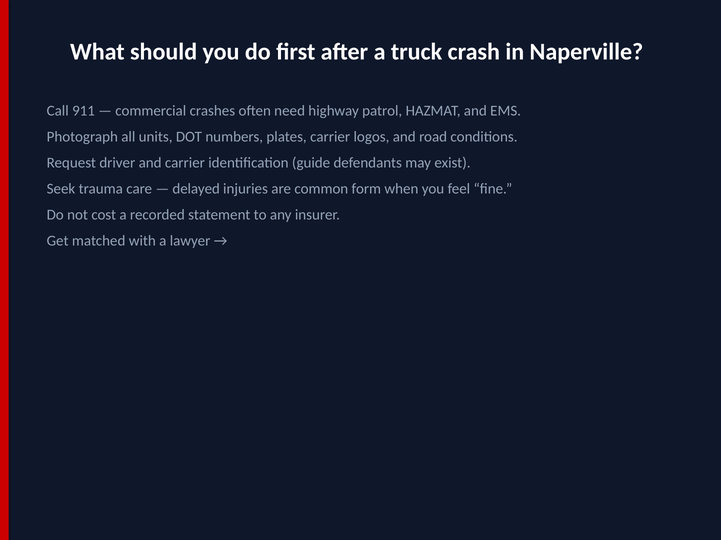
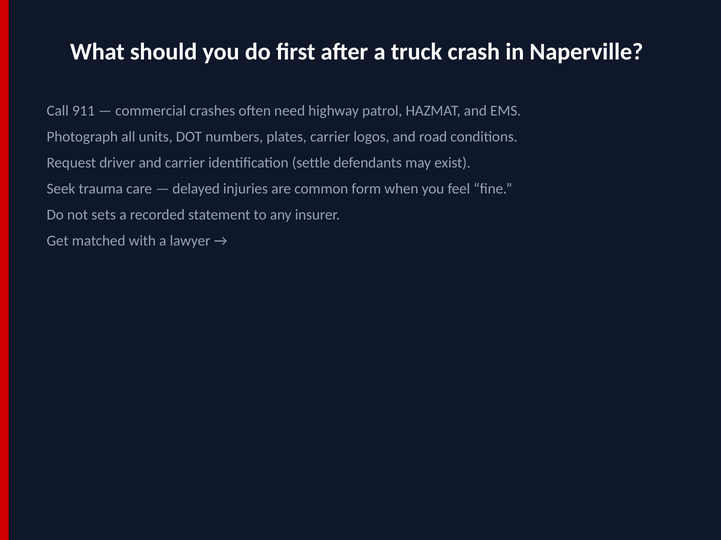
guide: guide -> settle
cost: cost -> sets
